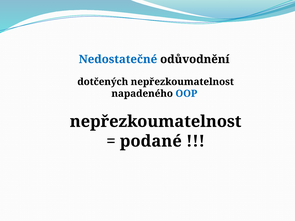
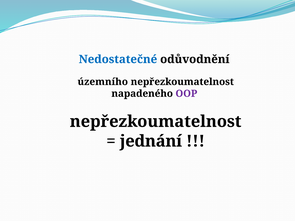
dotčených: dotčených -> územního
OOP colour: blue -> purple
podané: podané -> jednání
